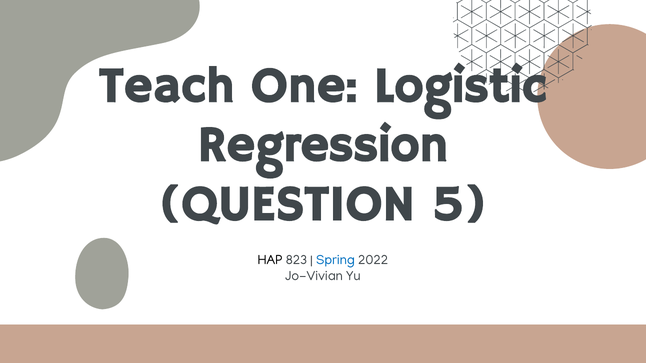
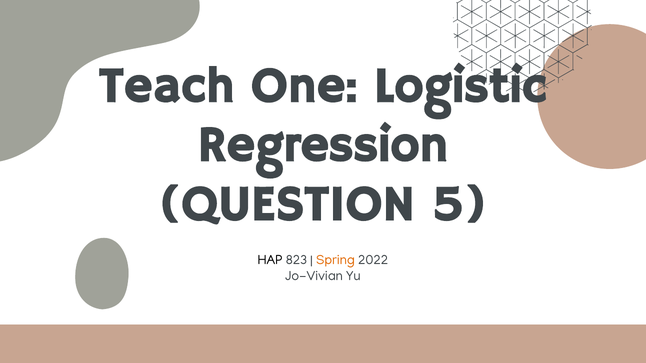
Spring colour: blue -> orange
